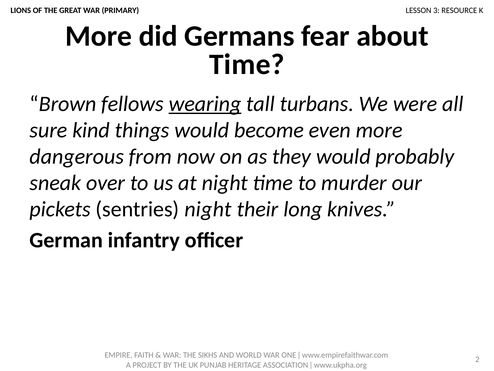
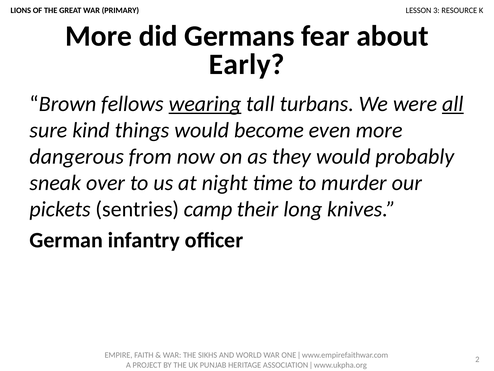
Time at (247, 64): Time -> Early
all underline: none -> present
sentries night: night -> camp
